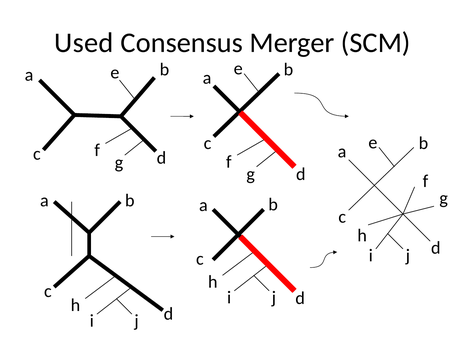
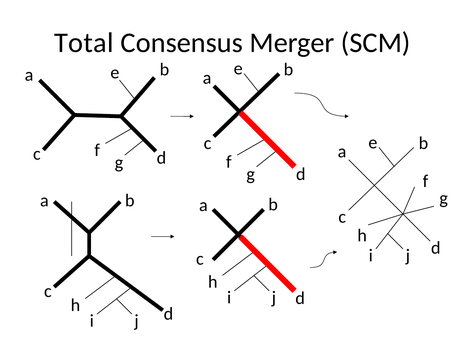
Used: Used -> Total
